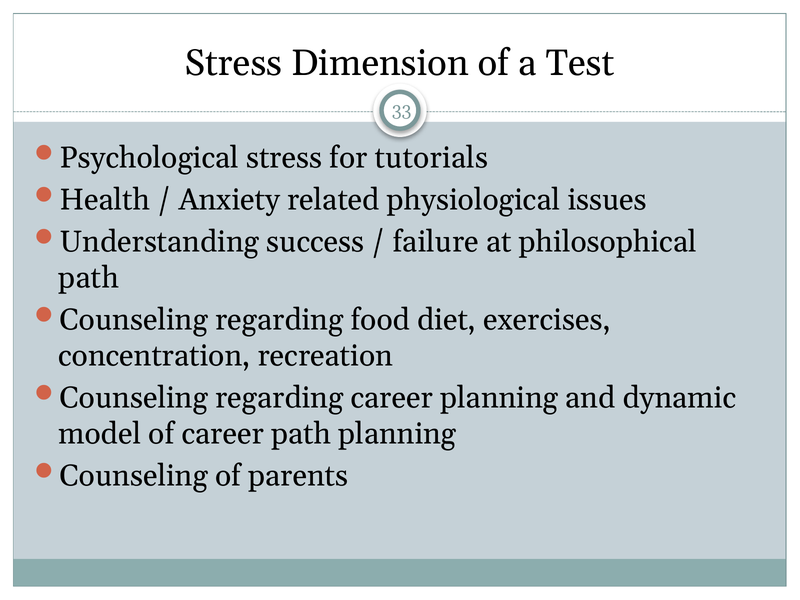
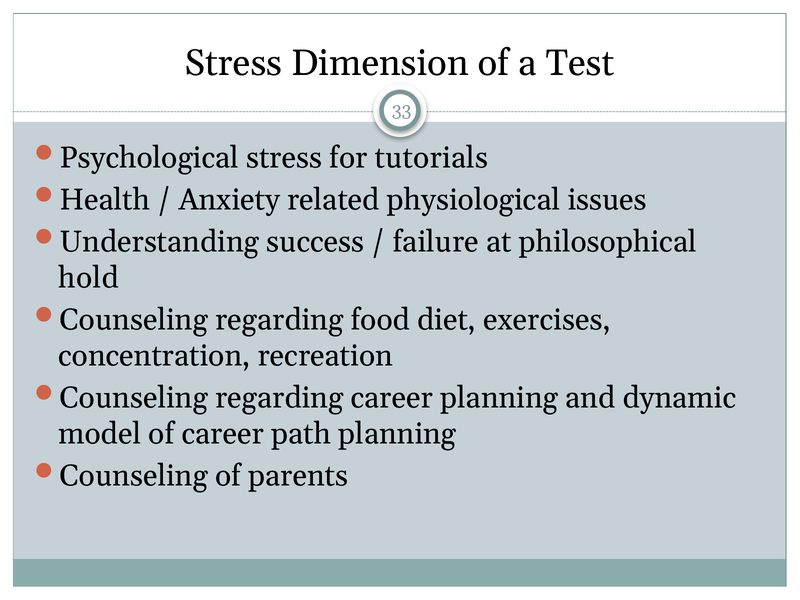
path at (89, 278): path -> hold
